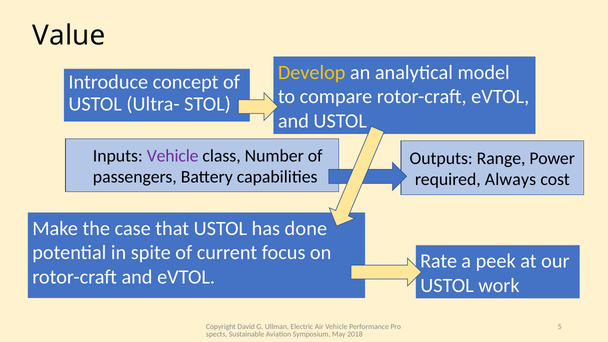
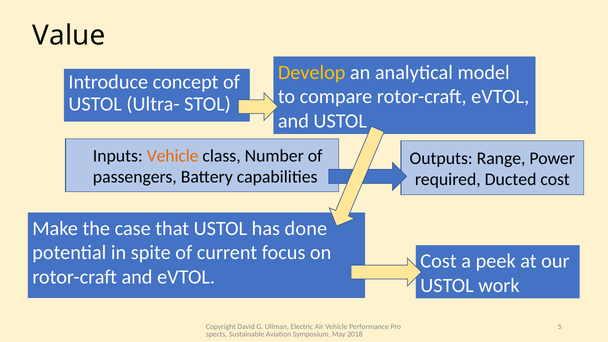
Vehicle at (173, 156) colour: purple -> orange
Always: Always -> Ducted
Rate at (439, 261): Rate -> Cost
